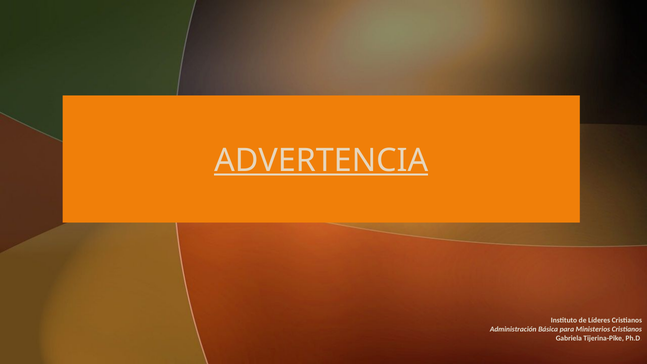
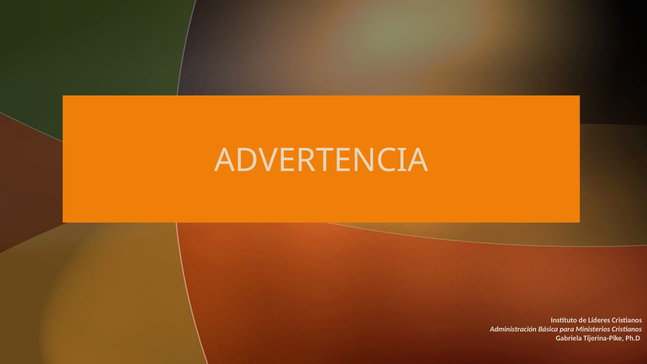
ADVERTENCIA underline: present -> none
